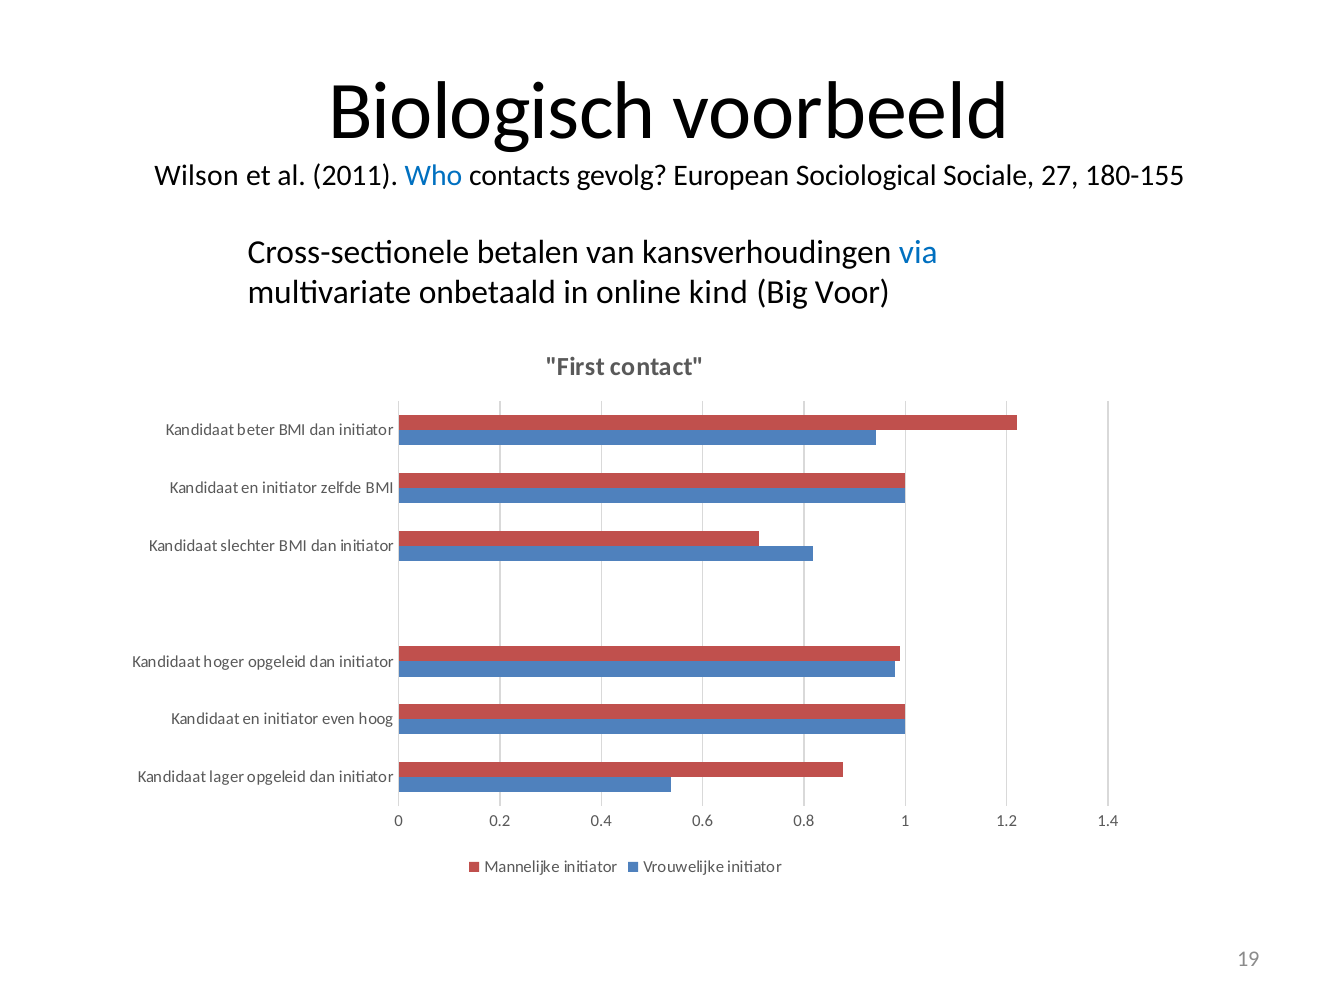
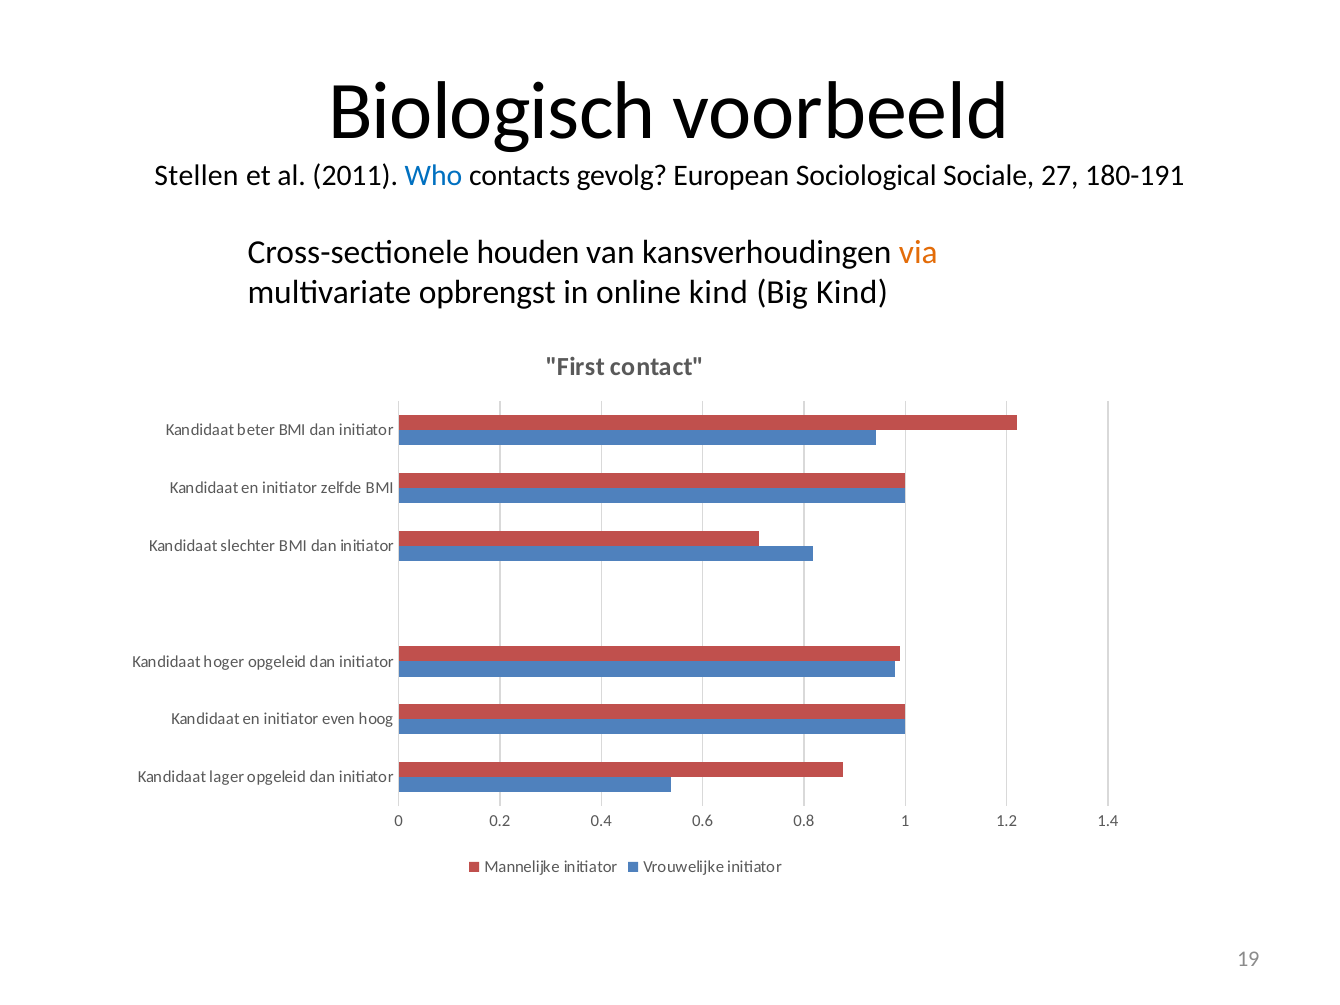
Wilson: Wilson -> Stellen
180-155: 180-155 -> 180-191
betalen: betalen -> houden
via colour: blue -> orange
onbetaald: onbetaald -> opbrengst
Big Voor: Voor -> Kind
